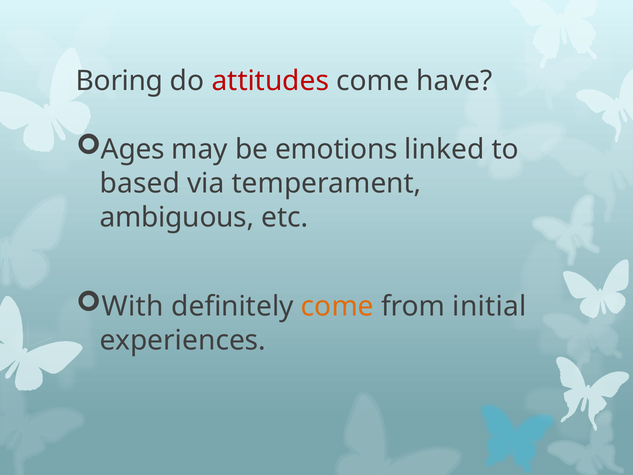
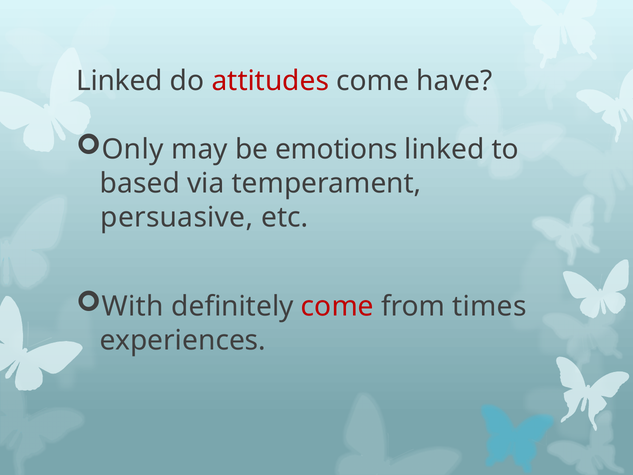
Boring at (120, 81): Boring -> Linked
Ages: Ages -> Only
ambiguous: ambiguous -> persuasive
come at (337, 307) colour: orange -> red
initial: initial -> times
